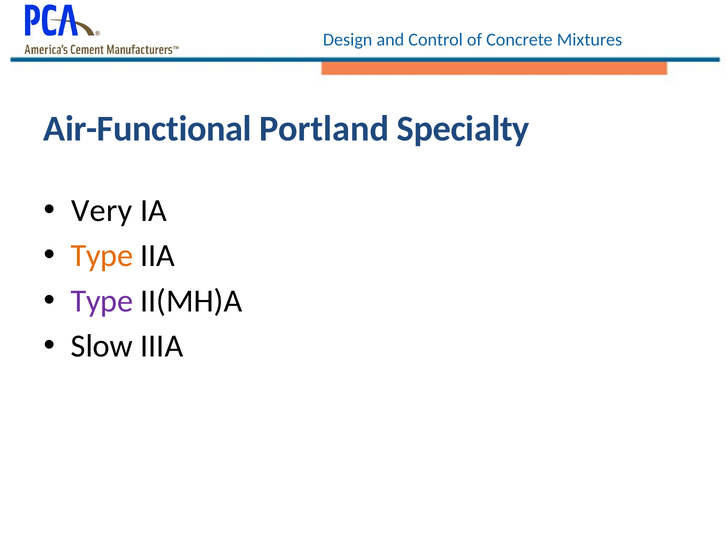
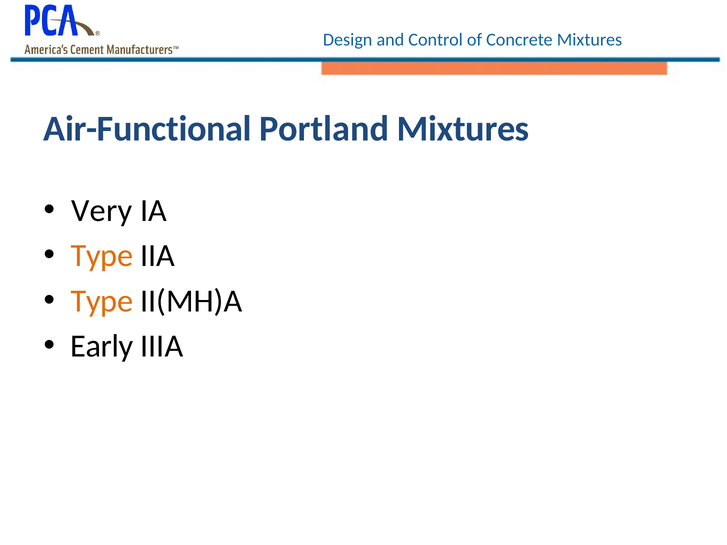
Portland Specialty: Specialty -> Mixtures
Type at (102, 301) colour: purple -> orange
Slow: Slow -> Early
